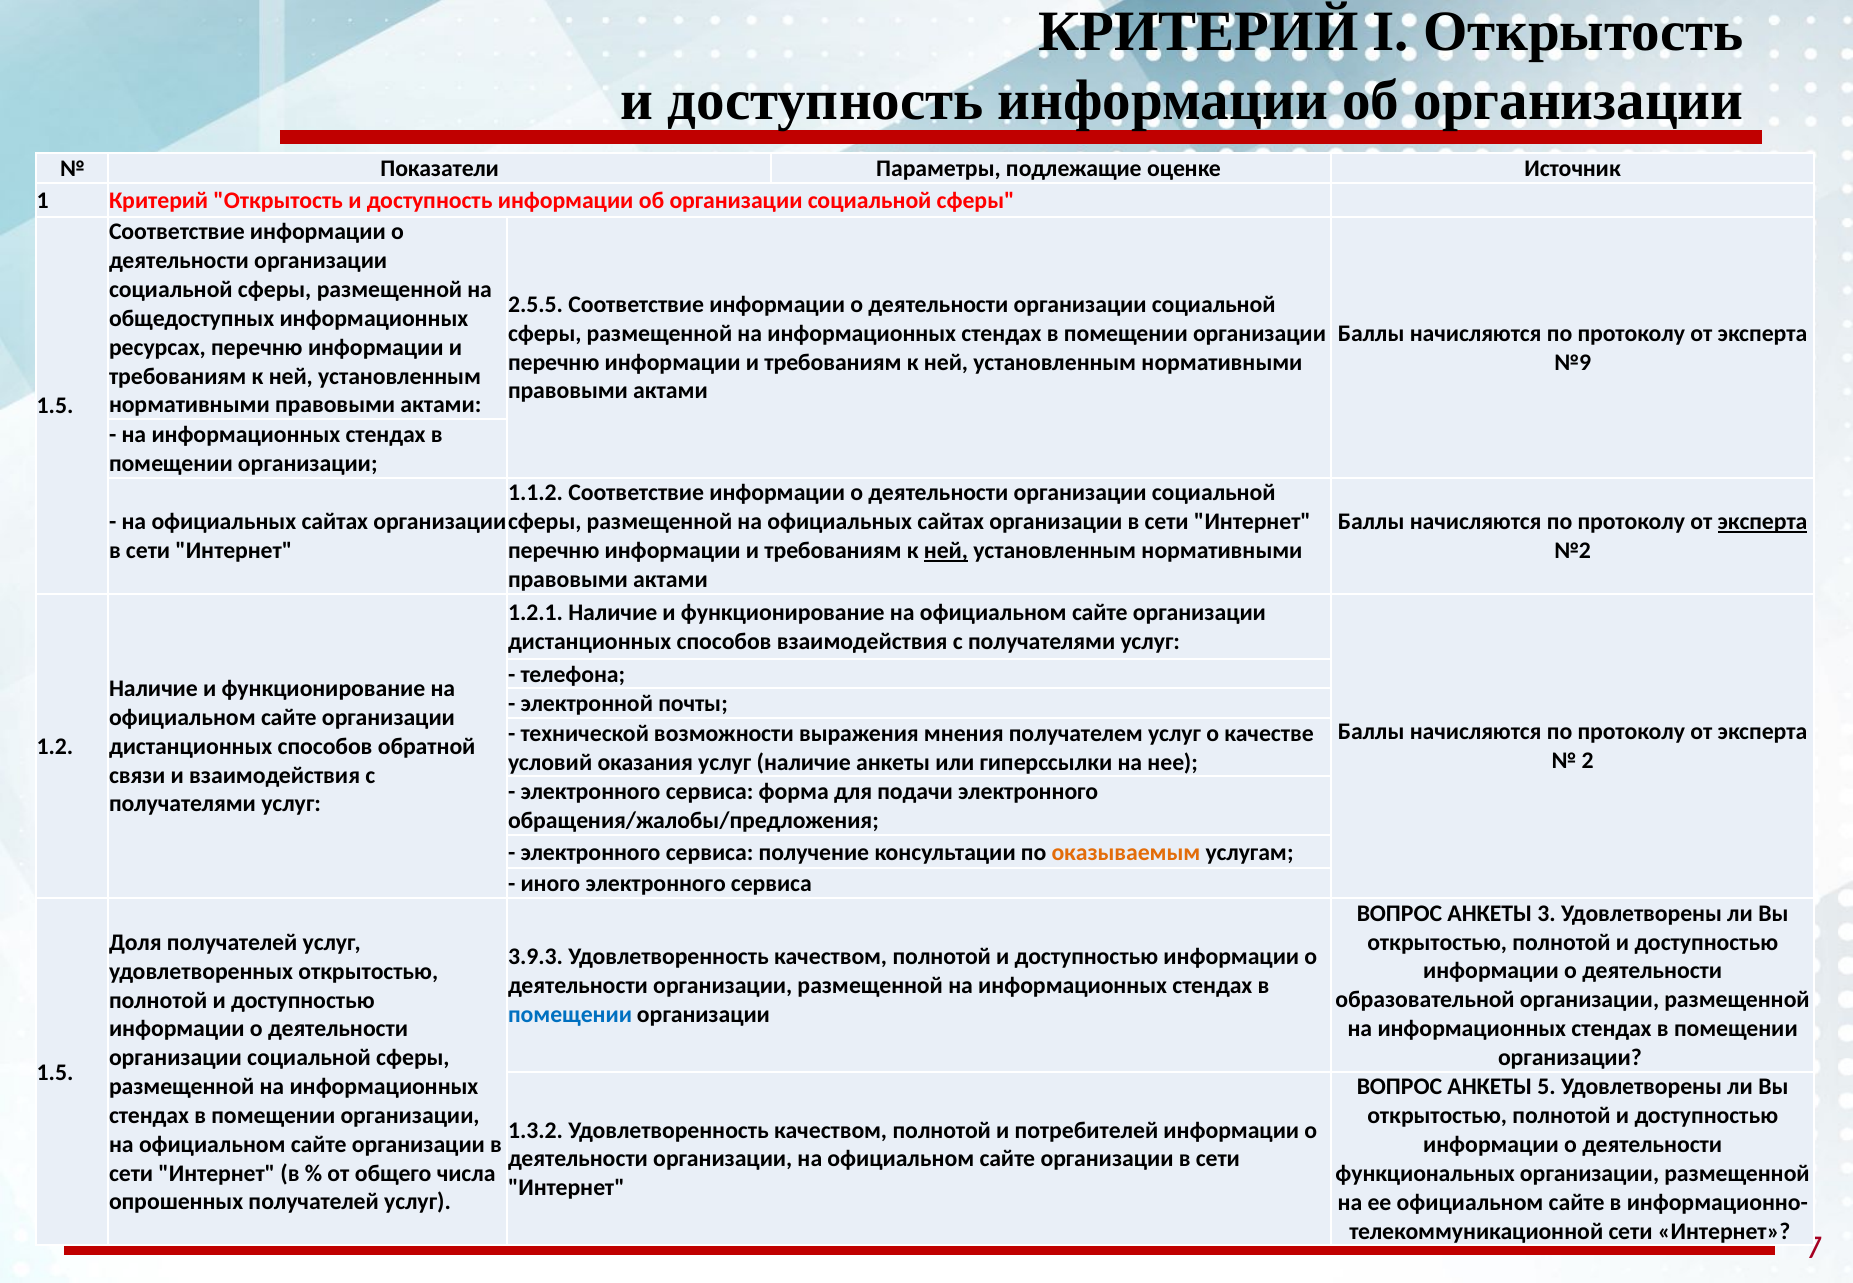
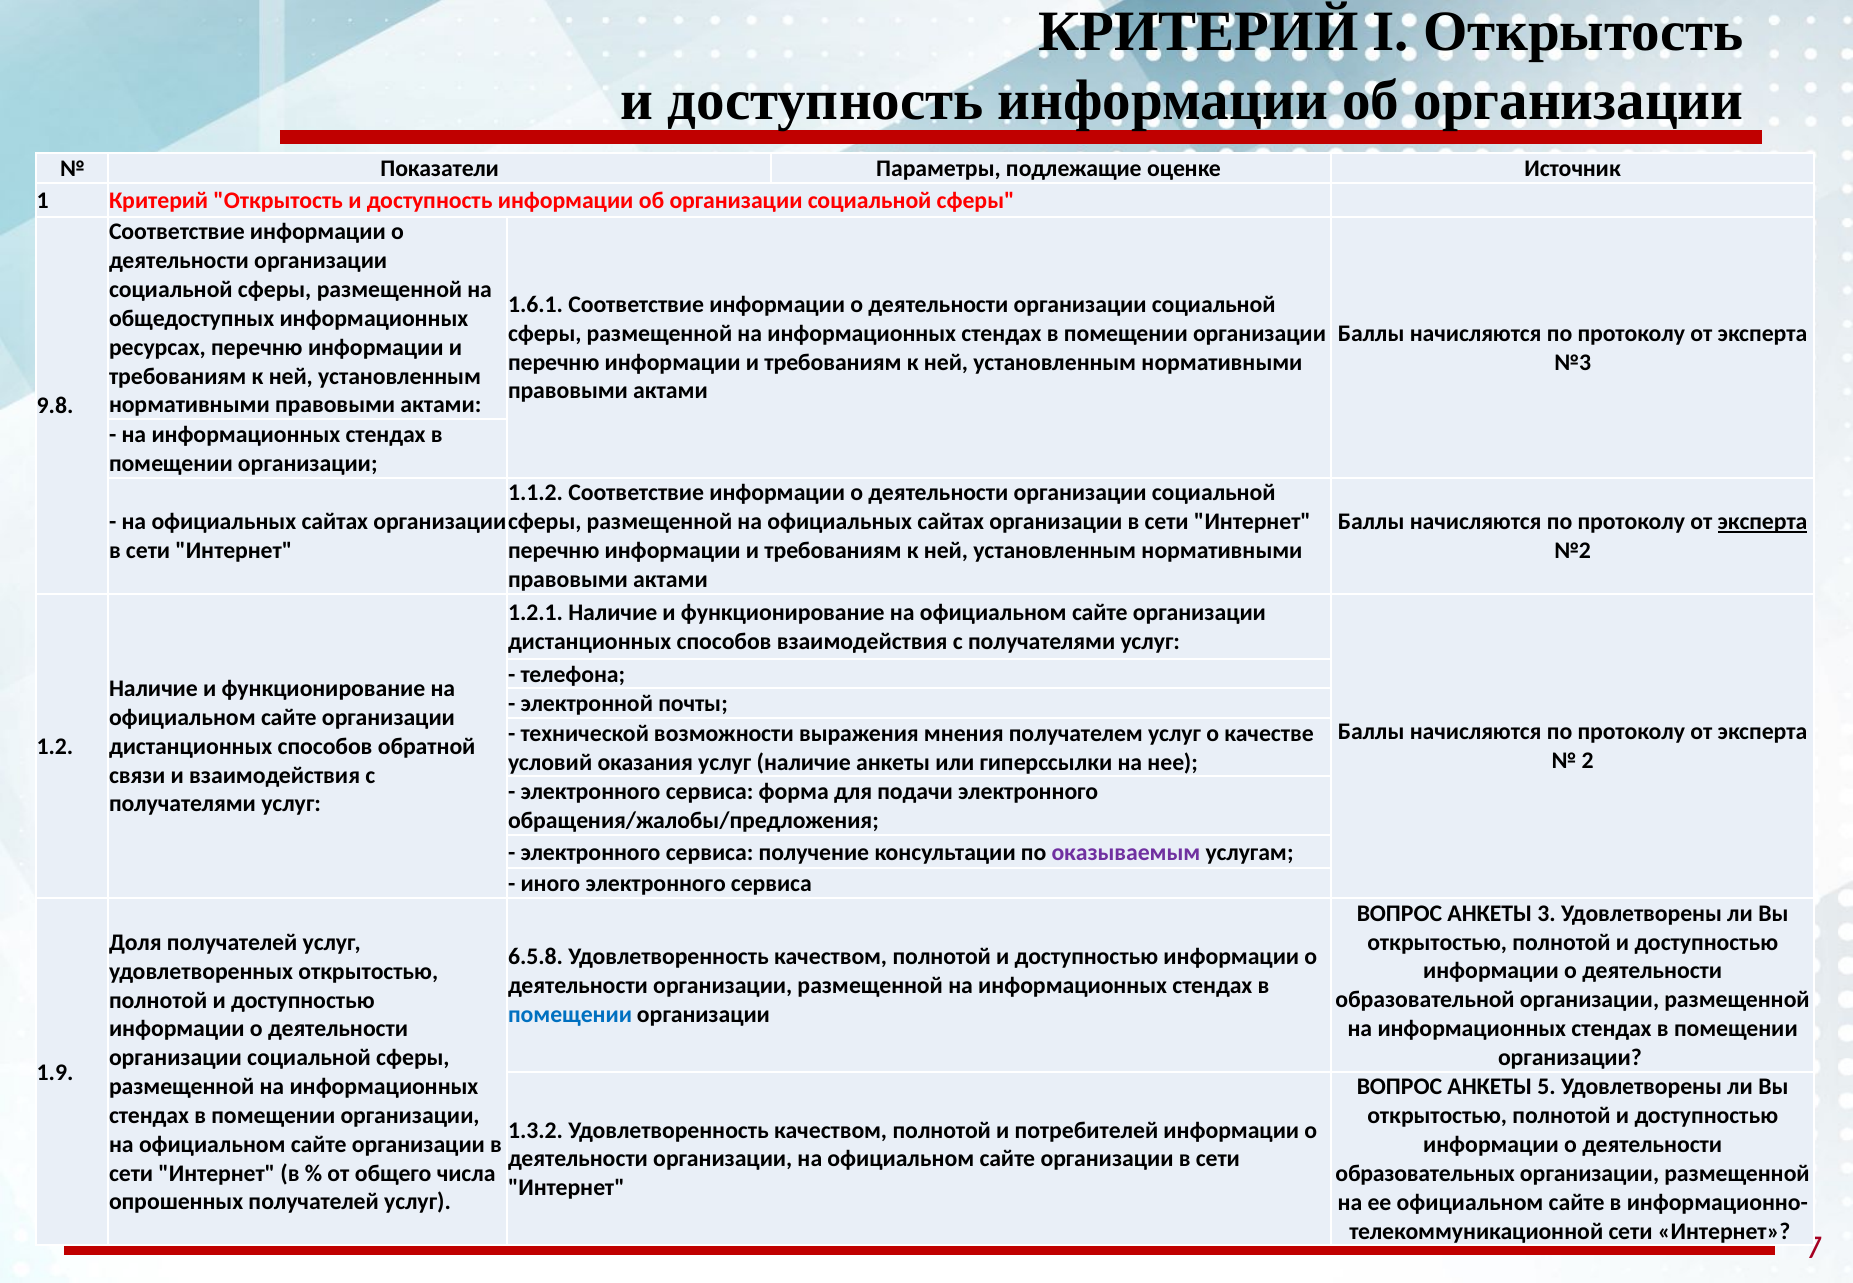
2.5.5: 2.5.5 -> 1.6.1
№9: №9 -> №3
1.5 at (55, 406): 1.5 -> 9.8
ней at (946, 551) underline: present -> none
оказываемым colour: orange -> purple
3.9.3: 3.9.3 -> 6.5.8
1.5 at (55, 1072): 1.5 -> 1.9
функциональных: функциональных -> образовательных
